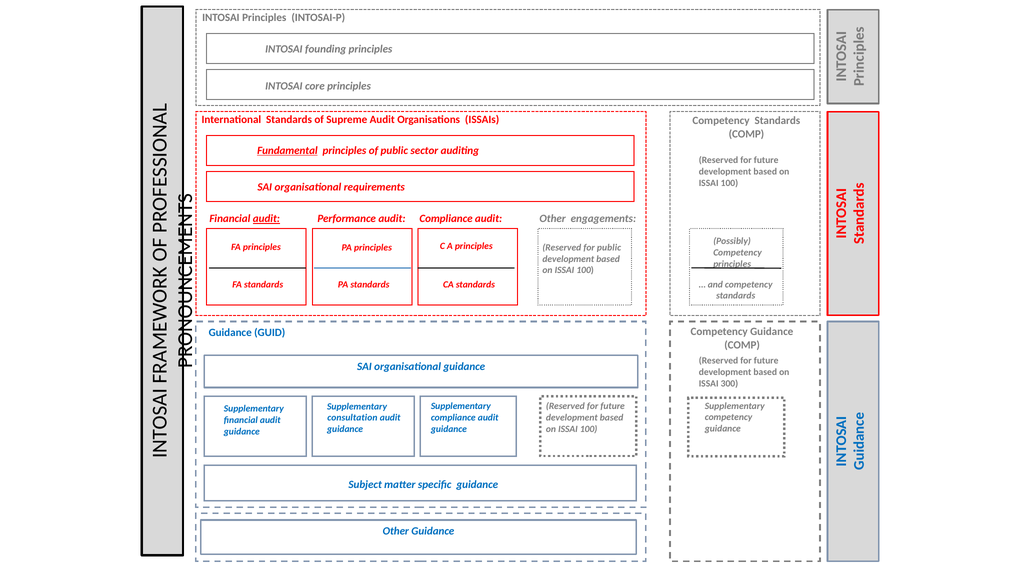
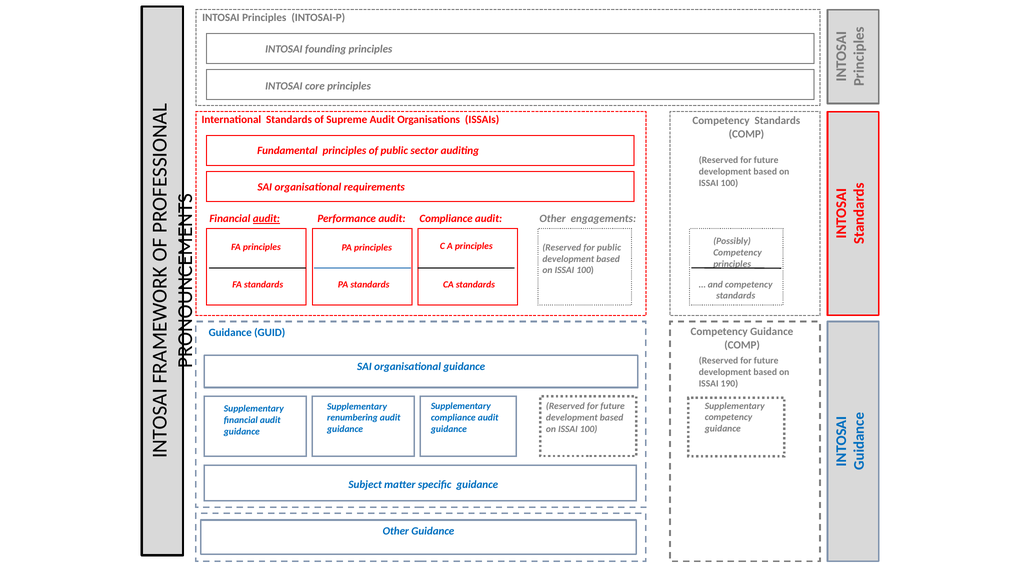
Fundamental underline: present -> none
300: 300 -> 190
consultation: consultation -> renumbering
